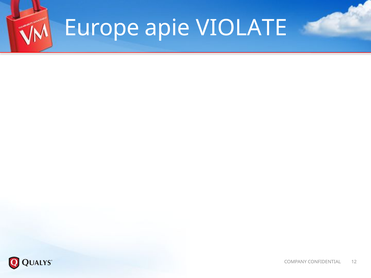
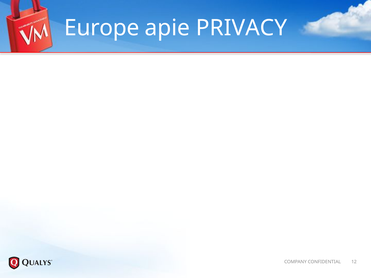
VIOLATE: VIOLATE -> PRIVACY
